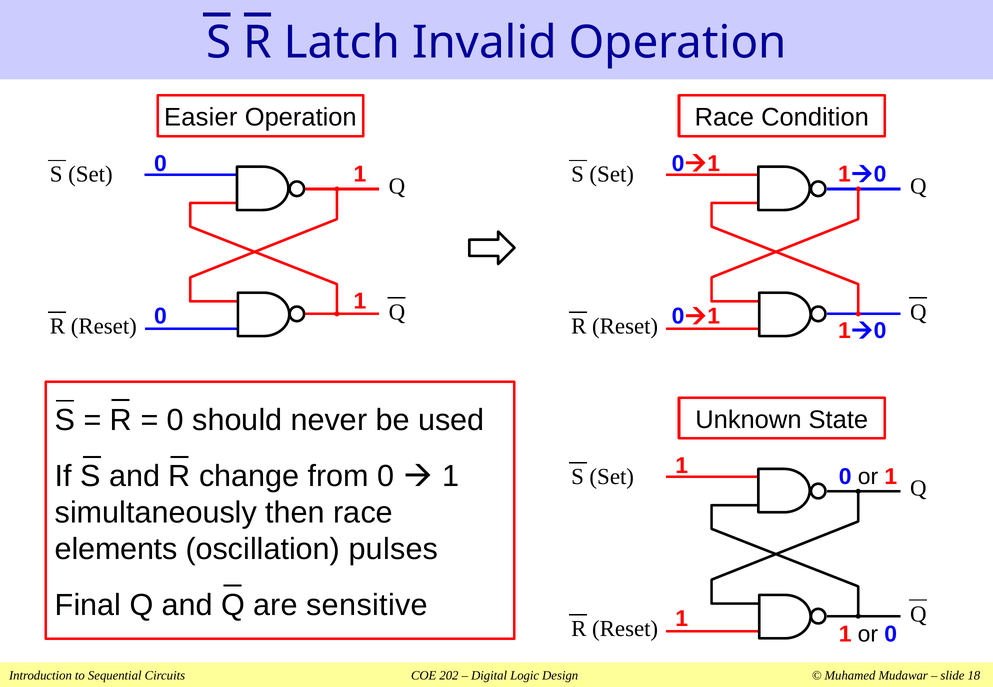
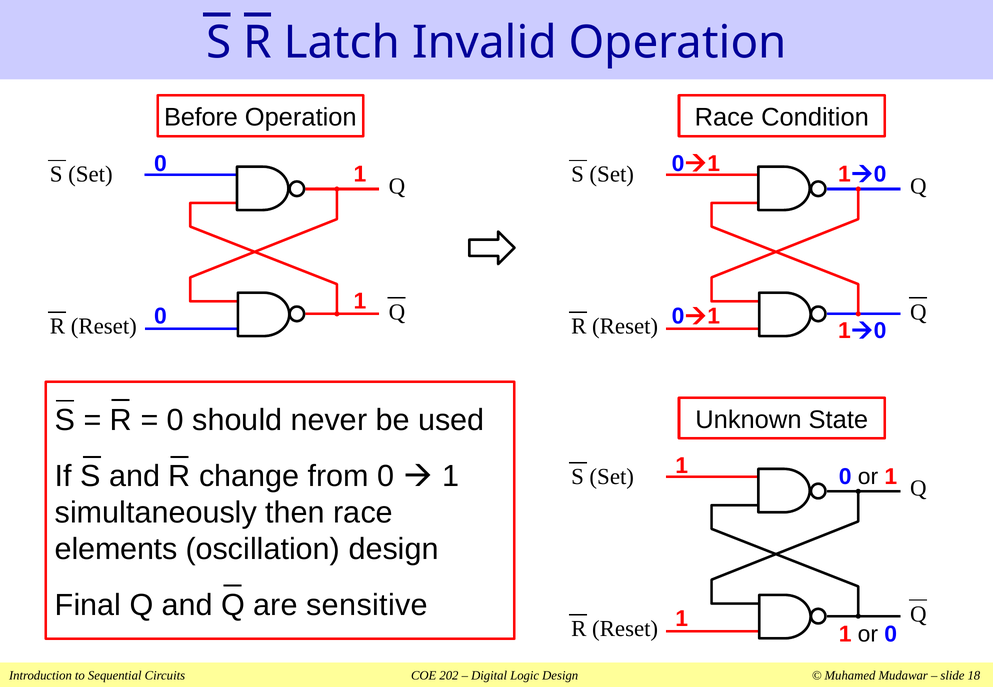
Easier: Easier -> Before
oscillation pulses: pulses -> design
